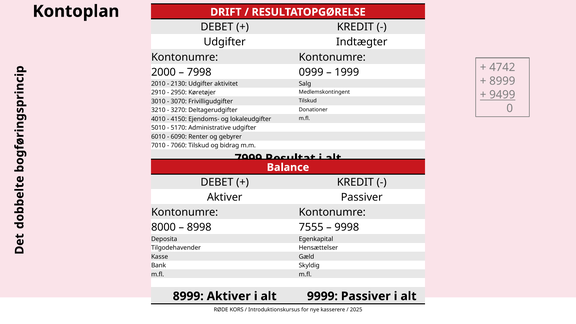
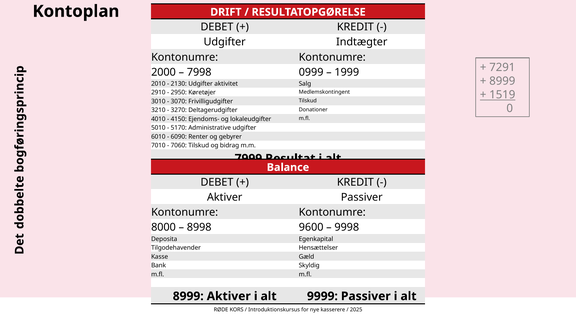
4742: 4742 -> 7291
9499: 9499 -> 1519
7555: 7555 -> 9600
